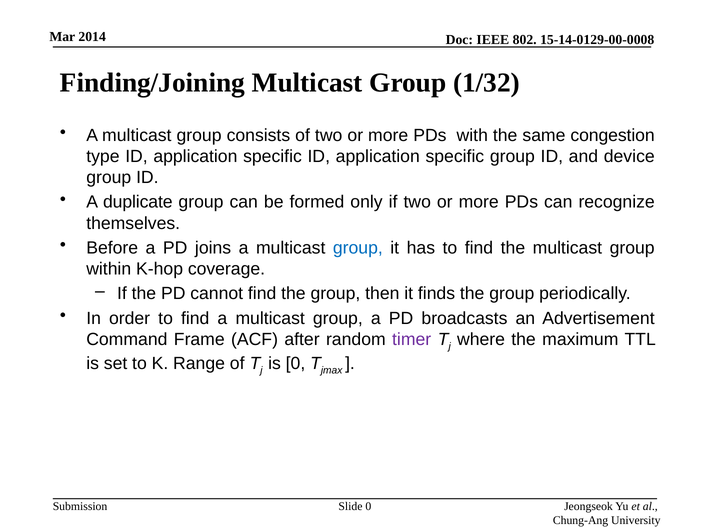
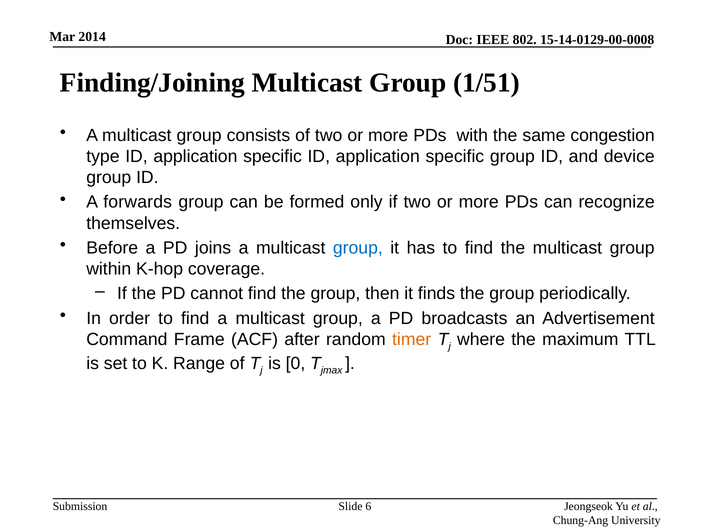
1/32: 1/32 -> 1/51
duplicate: duplicate -> forwards
timer colour: purple -> orange
Slide 0: 0 -> 6
